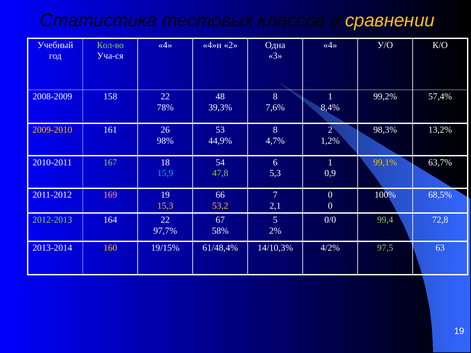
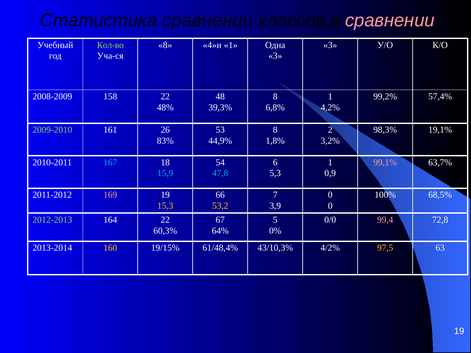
Статистика тестовых: тестовых -> сравнении
сравнении at (390, 21) colour: yellow -> pink
4 at (165, 45): 4 -> 8
4»и 2: 2 -> 1
4 at (330, 45): 4 -> 3
78%: 78% -> 48%
7,6%: 7,6% -> 6,8%
8,4%: 8,4% -> 4,2%
2009-2010 colour: yellow -> light green
13,2%: 13,2% -> 19,1%
98%: 98% -> 83%
4,7%: 4,7% -> 1,8%
1,2%: 1,2% -> 3,2%
167 colour: light green -> light blue
99,1% colour: yellow -> pink
47,8 colour: light green -> light blue
2,1: 2,1 -> 3,9
99,4 colour: light green -> pink
97,7%: 97,7% -> 60,3%
58%: 58% -> 64%
2%: 2% -> 0%
14/10,3%: 14/10,3% -> 43/10,3%
97,5 colour: light green -> yellow
